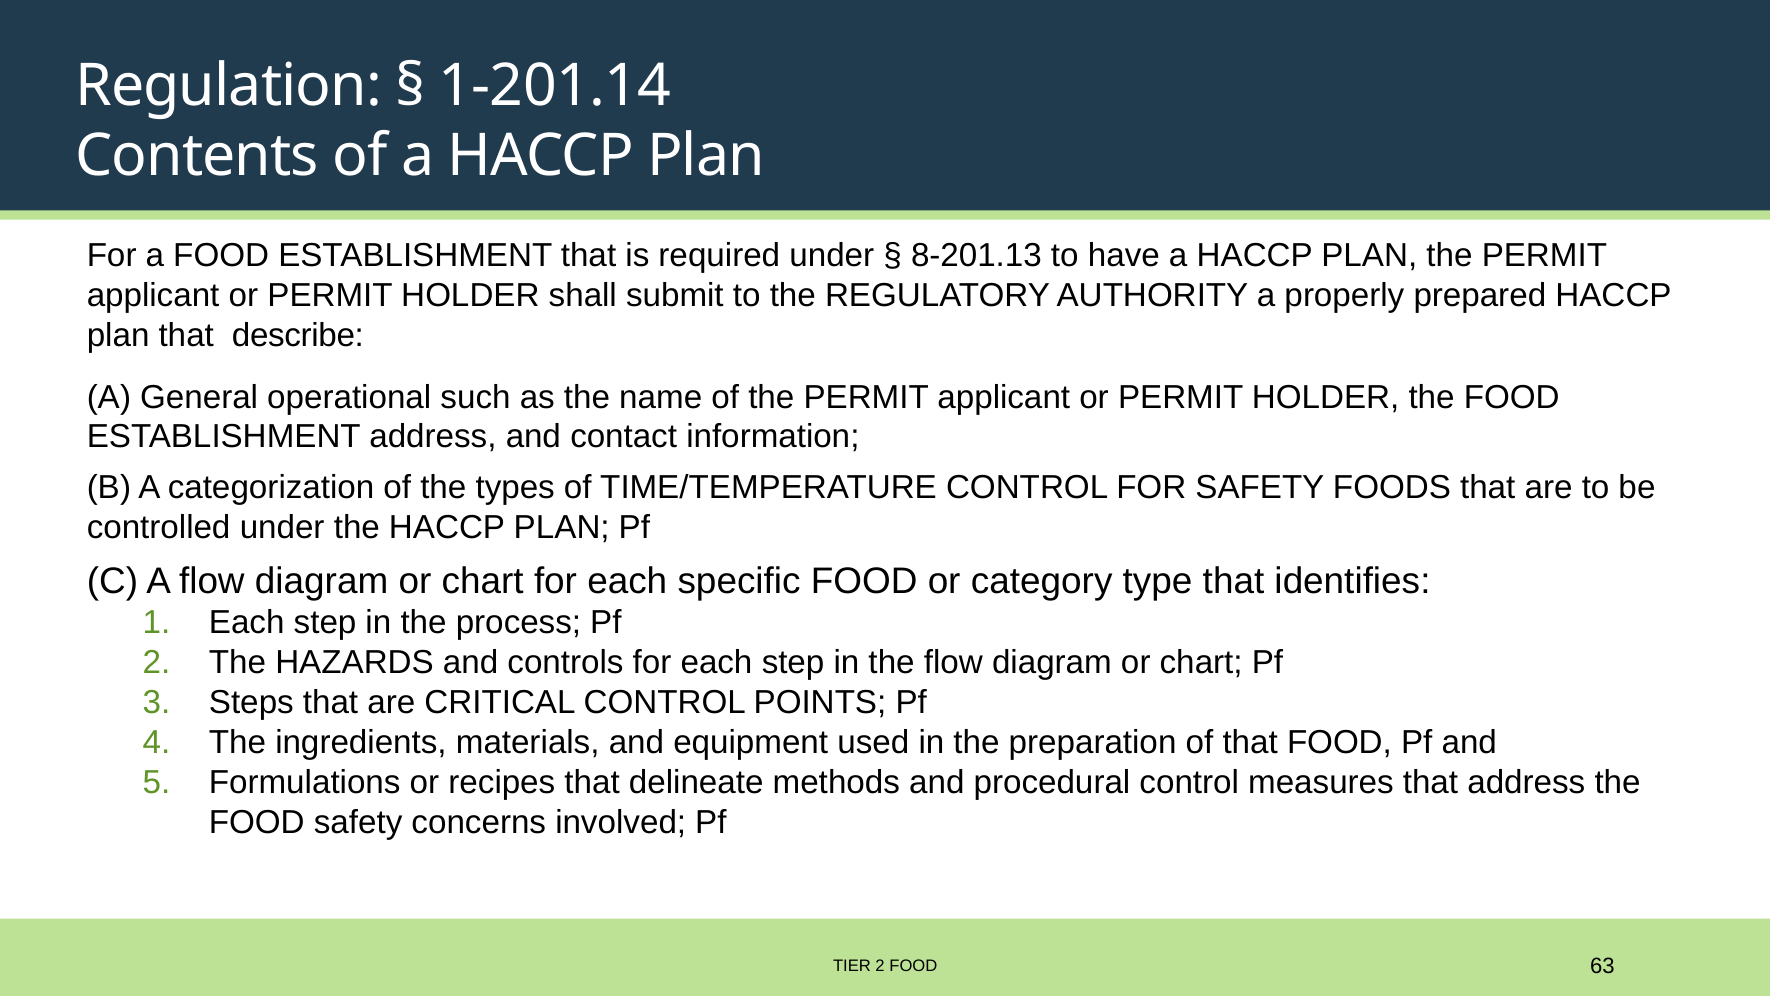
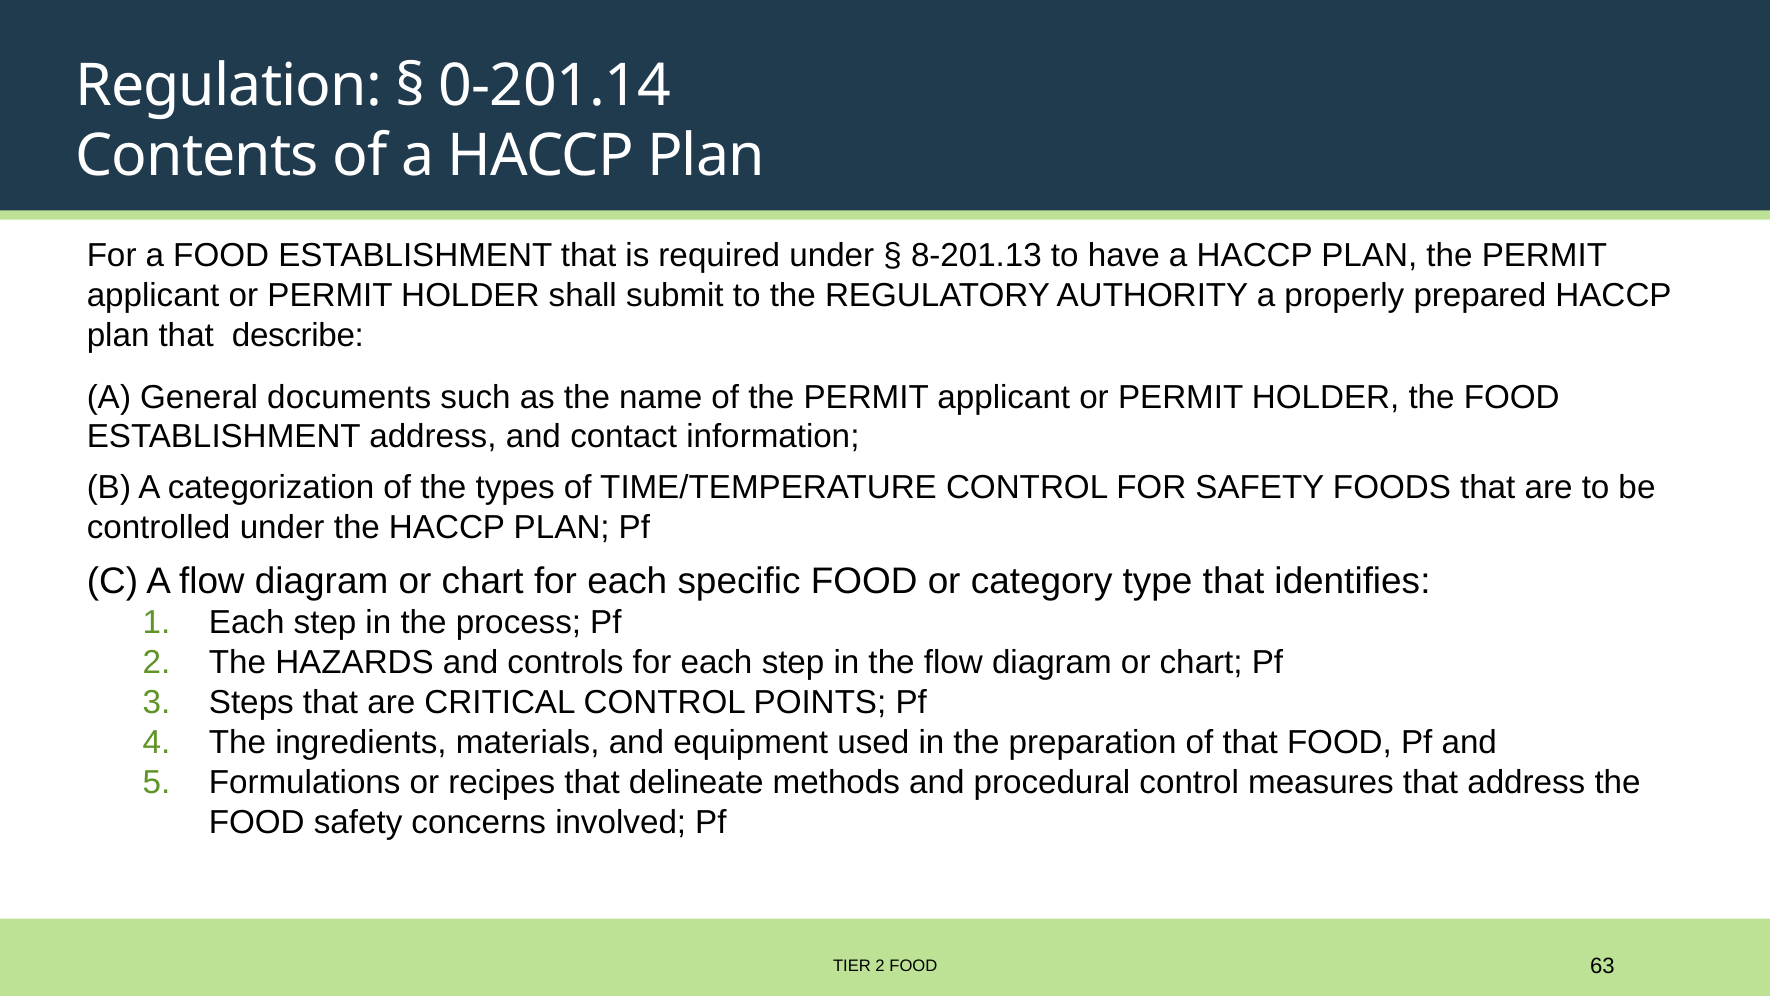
1-201.14: 1-201.14 -> 0-201.14
operational: operational -> documents
